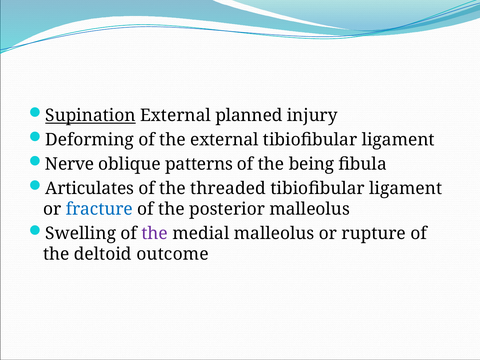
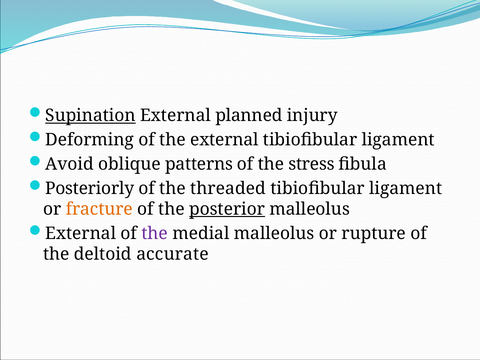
Nerve: Nerve -> Avoid
being: being -> stress
Articulates: Articulates -> Posteriorly
fracture colour: blue -> orange
posterior underline: none -> present
Swelling at (81, 233): Swelling -> External
outcome: outcome -> accurate
